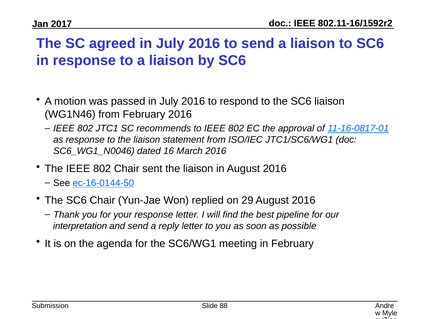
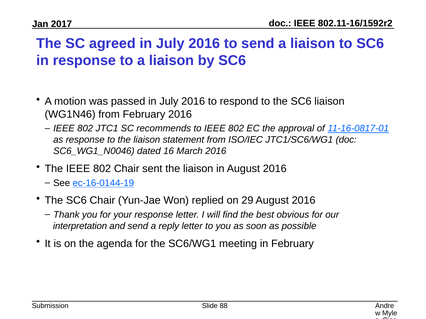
ec-16-0144-50: ec-16-0144-50 -> ec-16-0144-19
pipeline: pipeline -> obvious
